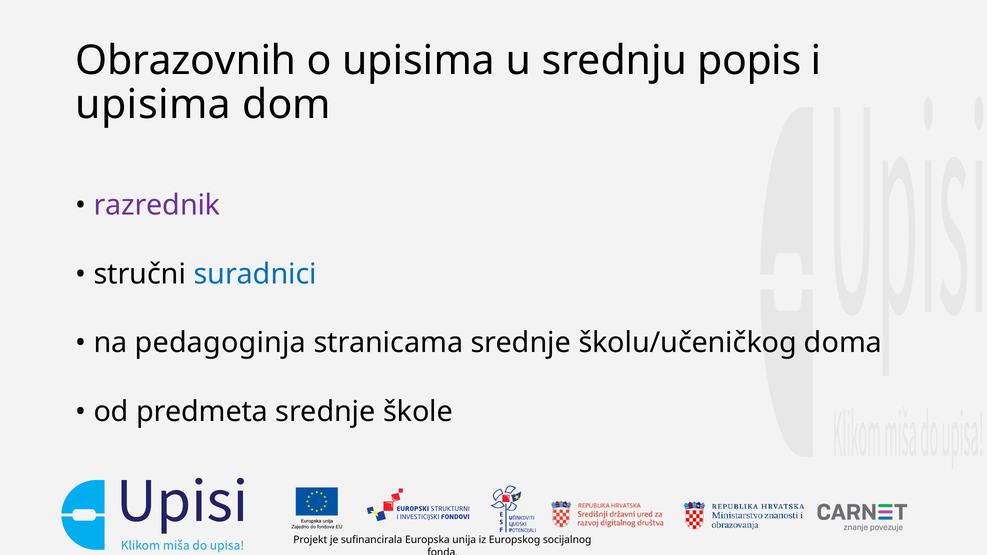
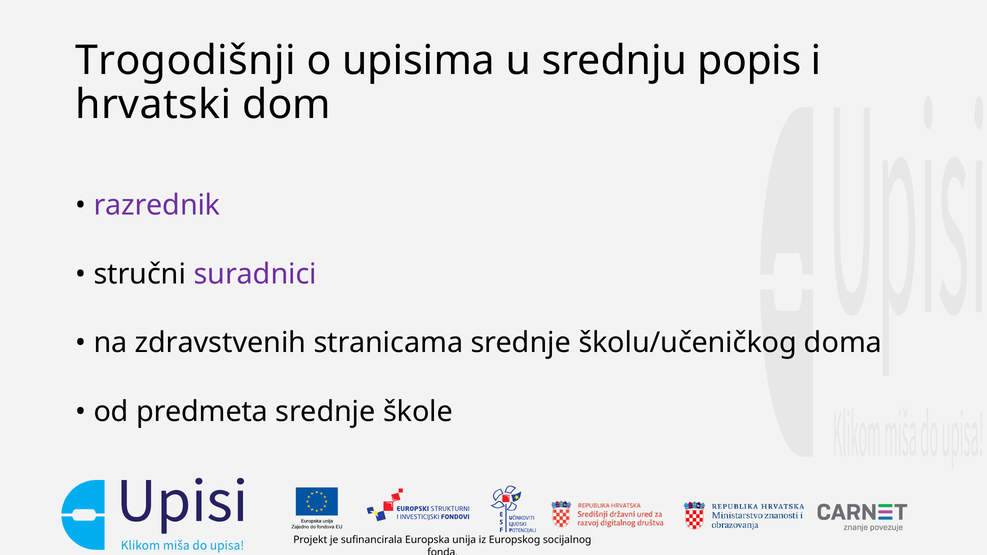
Obrazovnih: Obrazovnih -> Trogodišnji
upisima at (153, 105): upisima -> hrvatski
suradnici colour: blue -> purple
pedagoginja: pedagoginja -> zdravstvenih
